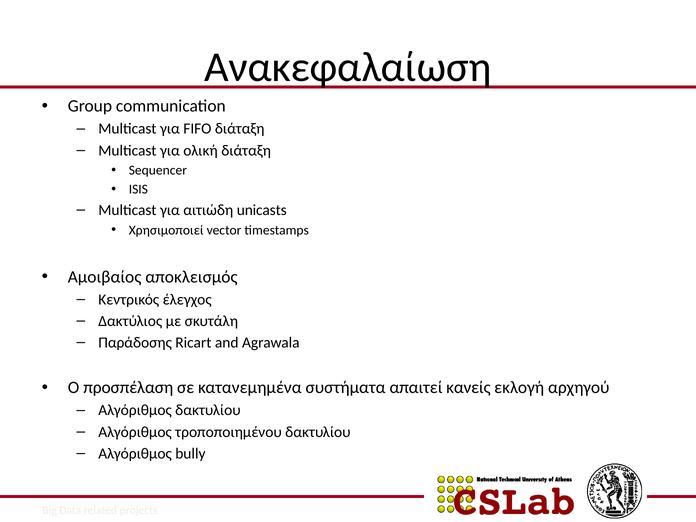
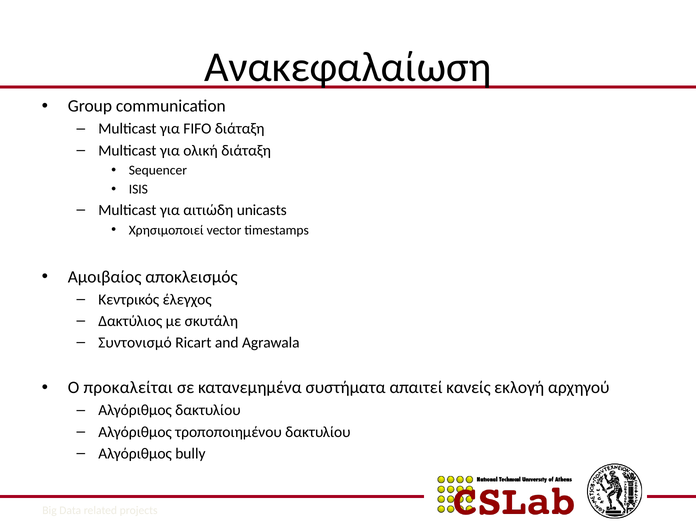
Παράδοσης: Παράδοσης -> Συντονισμό
προσπέλαση: προσπέλαση -> προκαλείται
